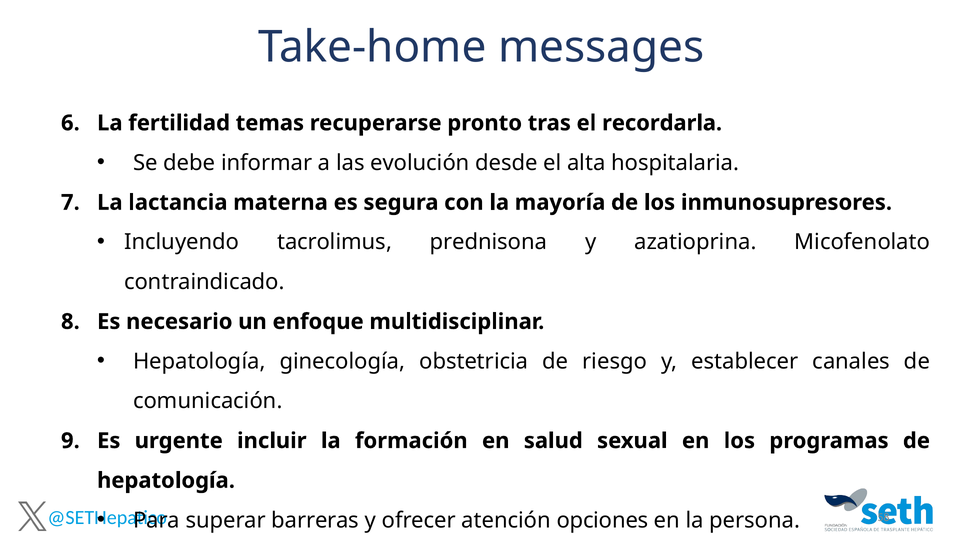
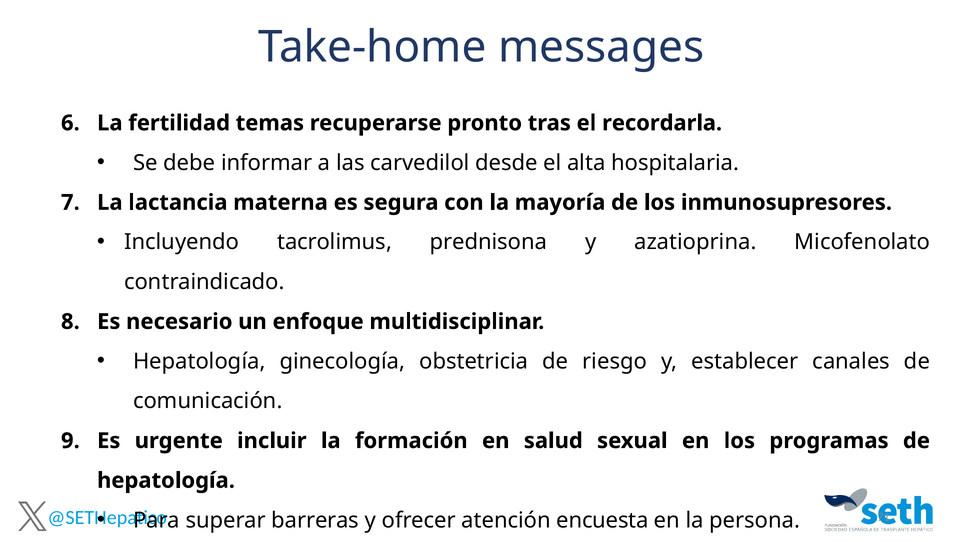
evolución: evolución -> carvedilol
opciones: opciones -> encuesta
58: 58 -> 71
